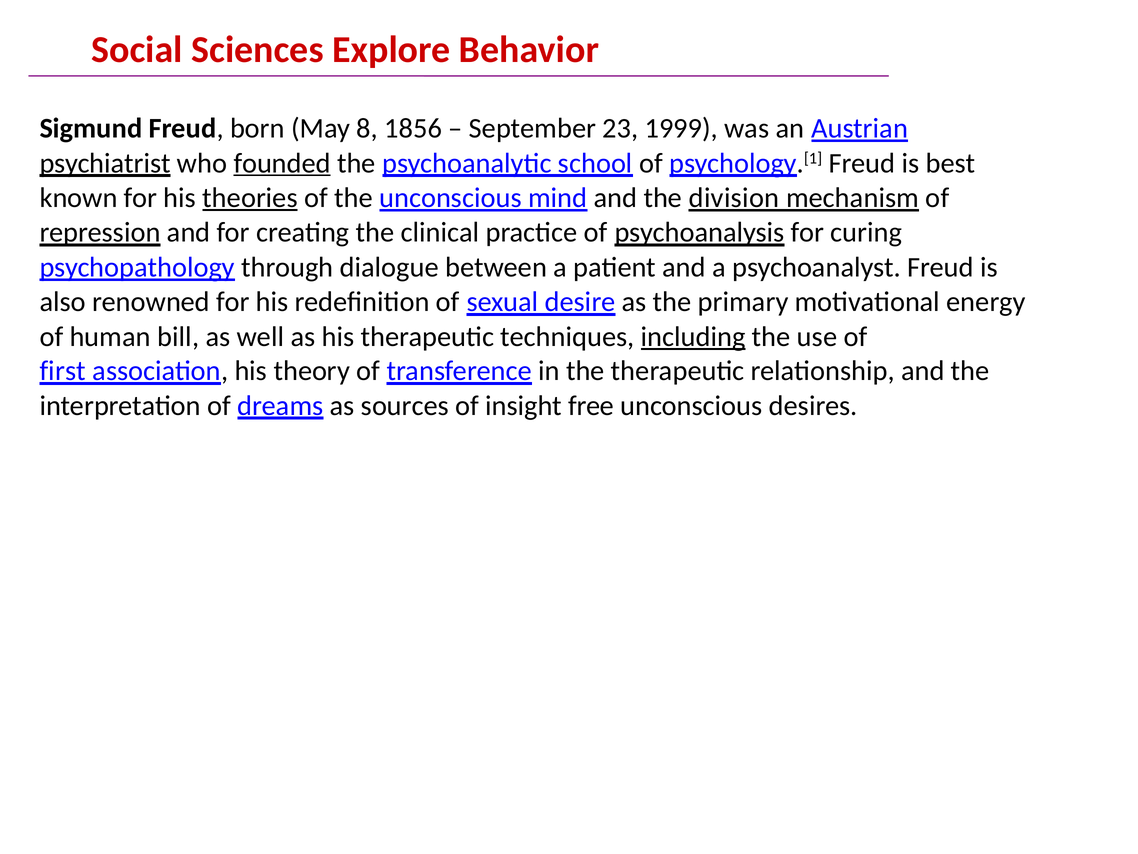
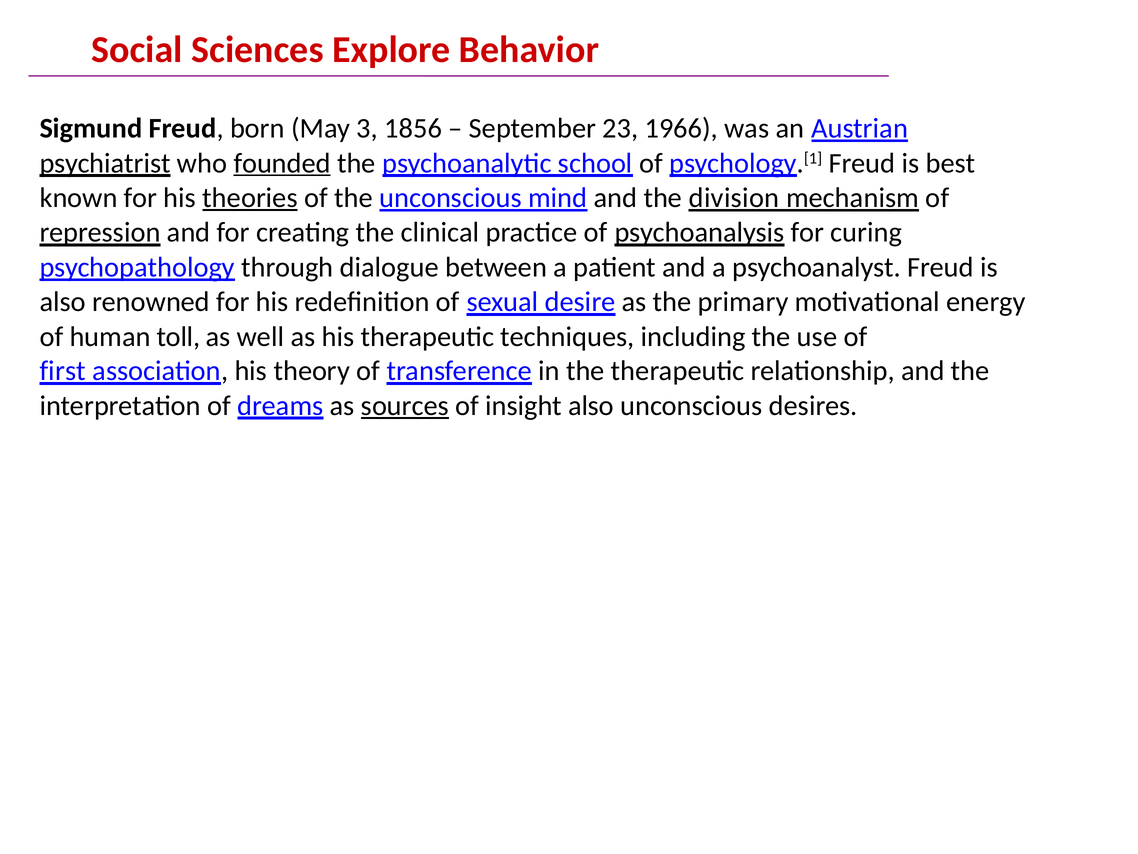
8: 8 -> 3
1999: 1999 -> 1966
bill: bill -> toll
including underline: present -> none
sources underline: none -> present
insight free: free -> also
